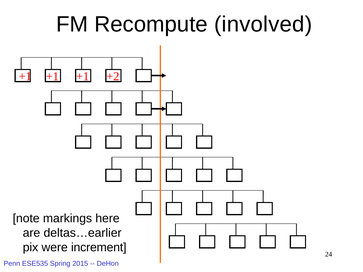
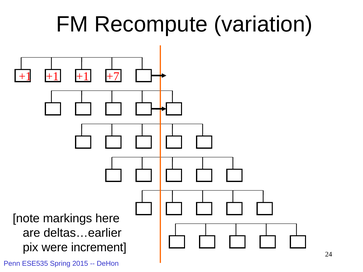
involved: involved -> variation
+2: +2 -> +7
